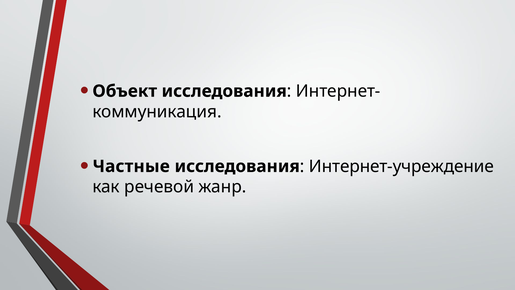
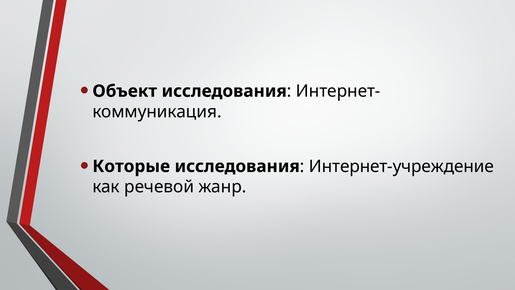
Частные: Частные -> Которые
